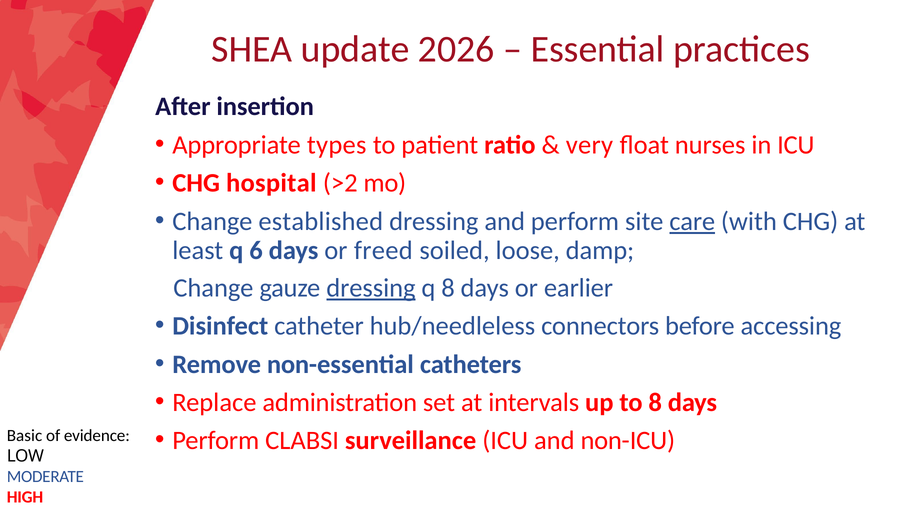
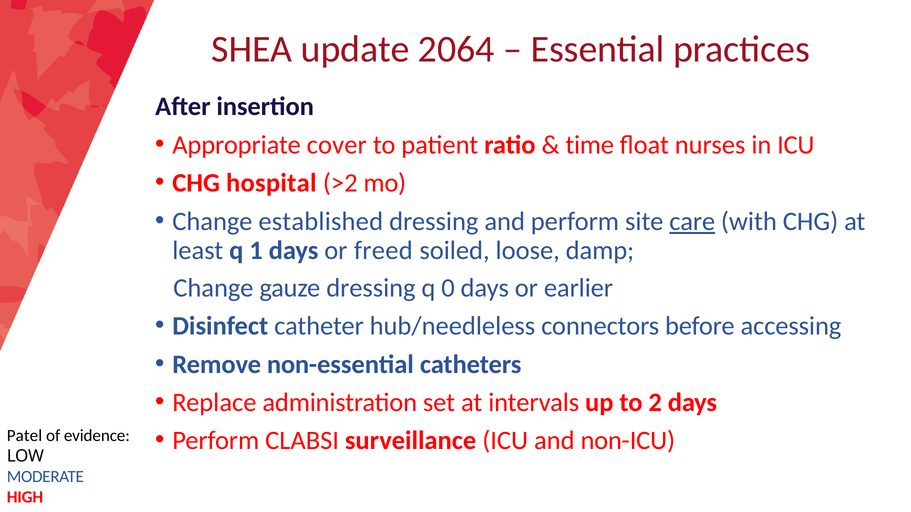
2026: 2026 -> 2064
types: types -> cover
very: very -> time
6: 6 -> 1
dressing at (371, 288) underline: present -> none
q 8: 8 -> 0
to 8: 8 -> 2
Basic: Basic -> Patel
